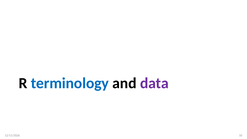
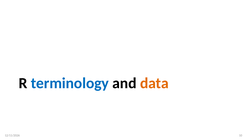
data colour: purple -> orange
